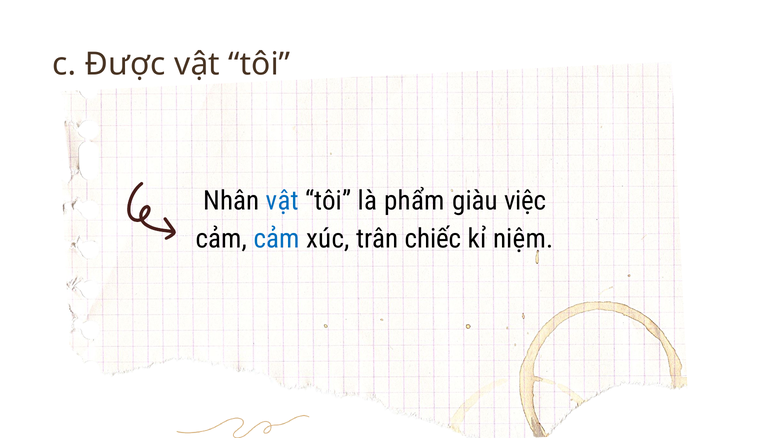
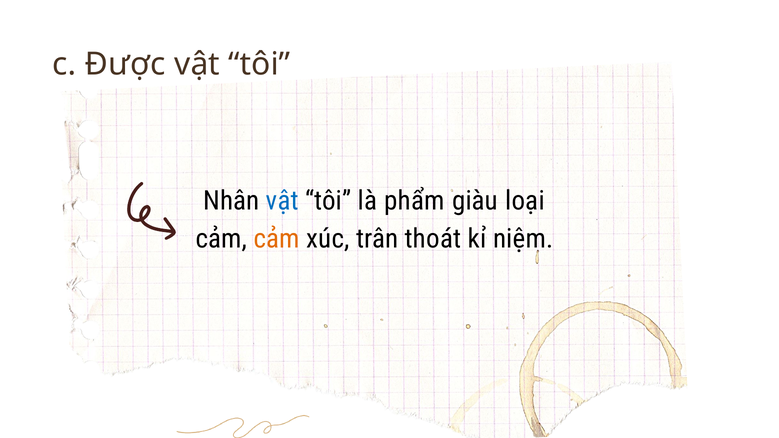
việc: việc -> loại
cảm at (277, 239) colour: blue -> orange
chiếc: chiếc -> thoát
